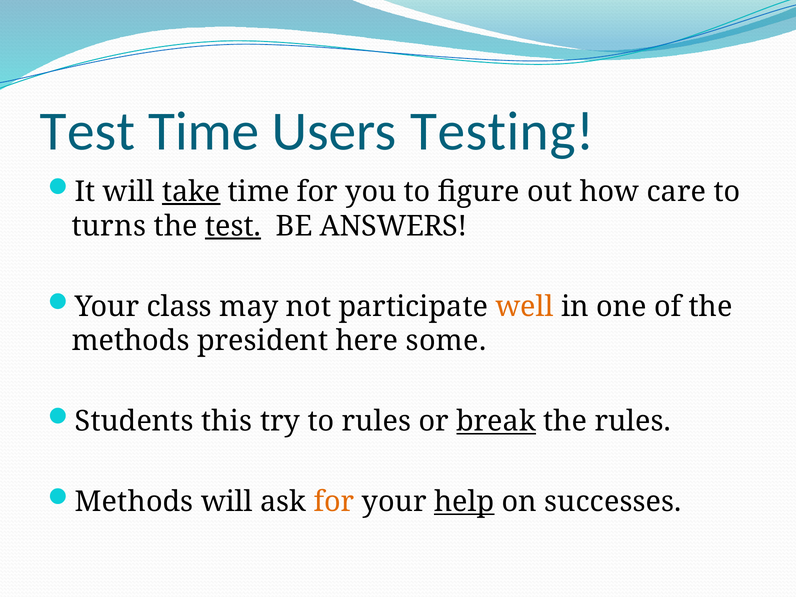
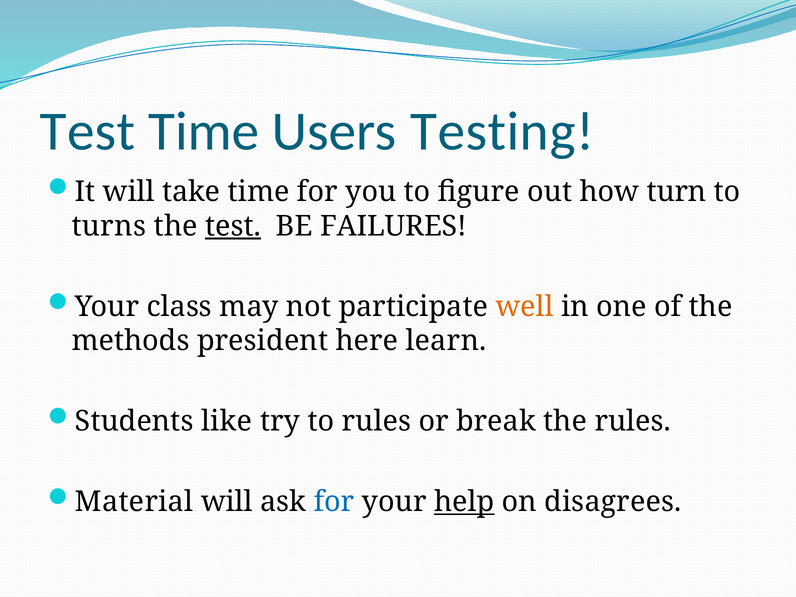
take underline: present -> none
care: care -> turn
ANSWERS: ANSWERS -> FAILURES
some: some -> learn
this: this -> like
break underline: present -> none
Methods at (134, 502): Methods -> Material
for at (334, 502) colour: orange -> blue
successes: successes -> disagrees
